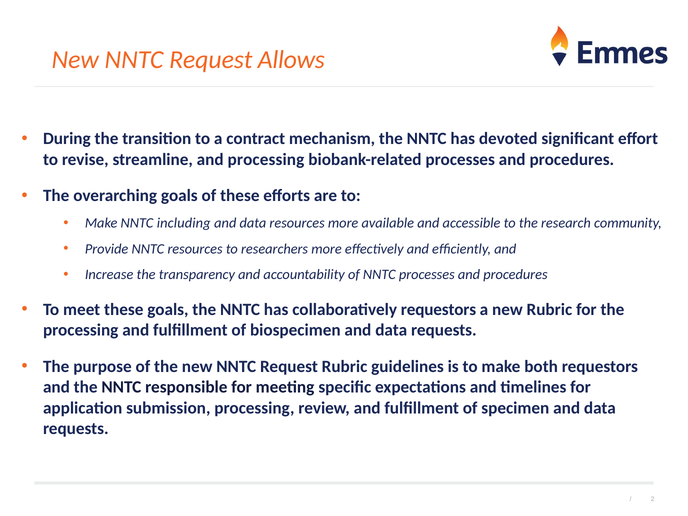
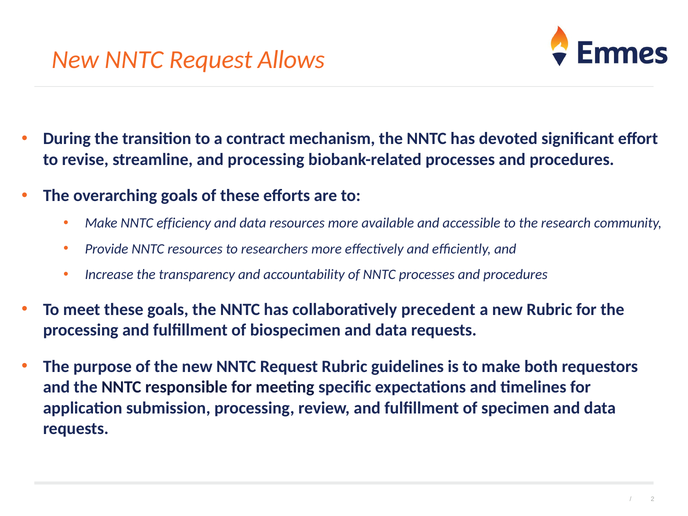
including: including -> efficiency
collaboratively requestors: requestors -> precedent
